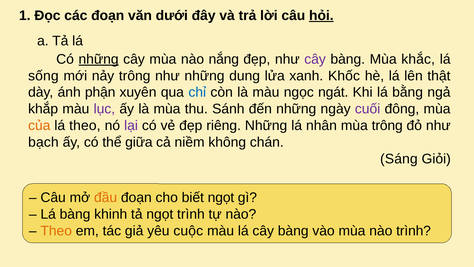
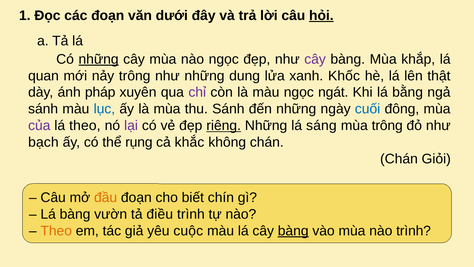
nào nắng: nắng -> ngọc
khắc: khắc -> khắp
sống: sống -> quan
phận: phận -> pháp
chỉ colour: blue -> purple
khắp at (43, 109): khắp -> sánh
lục colour: purple -> blue
cuối colour: purple -> blue
của colour: orange -> purple
riêng underline: none -> present
nhân: nhân -> sáng
giữa: giữa -> rụng
niềm: niềm -> khắc
Sáng at (399, 159): Sáng -> Chán
biết ngọt: ngọt -> chín
khinh: khinh -> vườn
tả ngọt: ngọt -> điều
bàng at (293, 231) underline: none -> present
